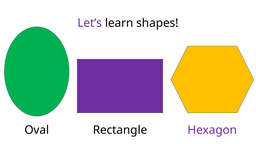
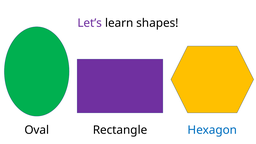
Hexagon colour: purple -> blue
